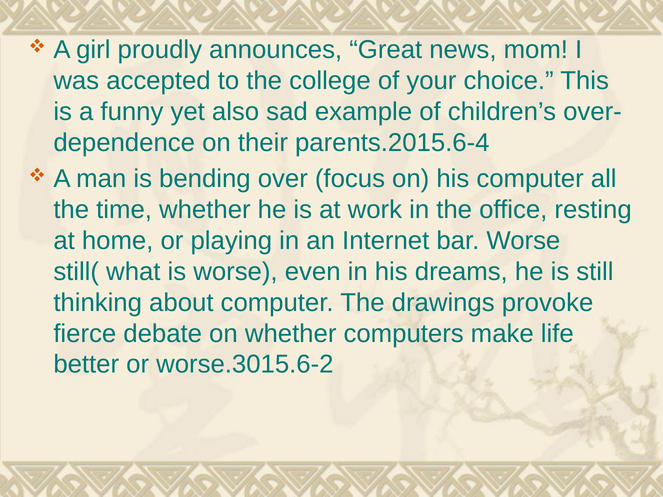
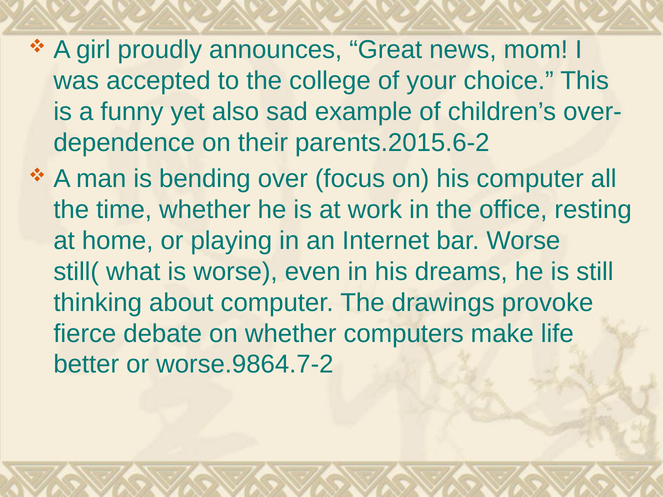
parents.2015.6-4: parents.2015.6-4 -> parents.2015.6-2
worse.3015.6-2: worse.3015.6-2 -> worse.9864.7-2
